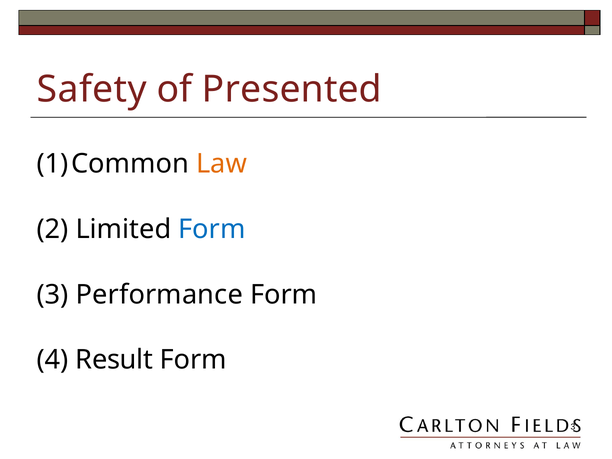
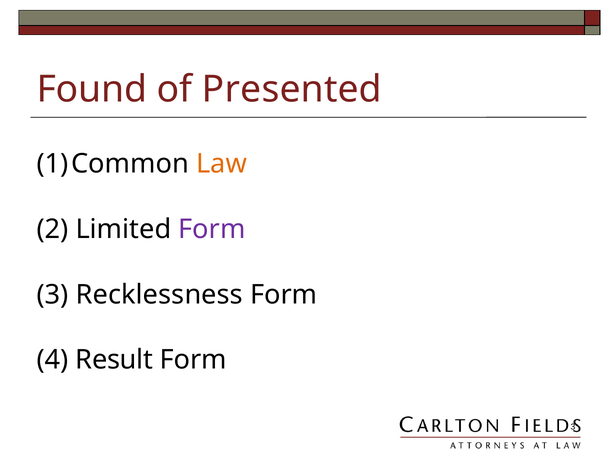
Safety: Safety -> Found
Form at (212, 229) colour: blue -> purple
Performance: Performance -> Recklessness
